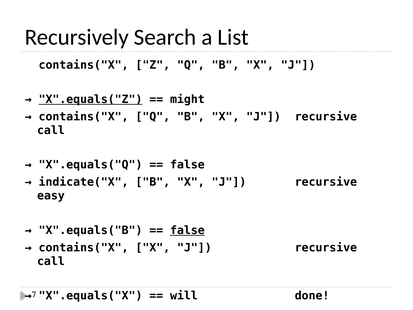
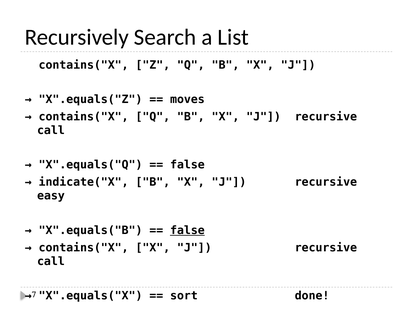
X".equals("Z underline: present -> none
might: might -> moves
will: will -> sort
